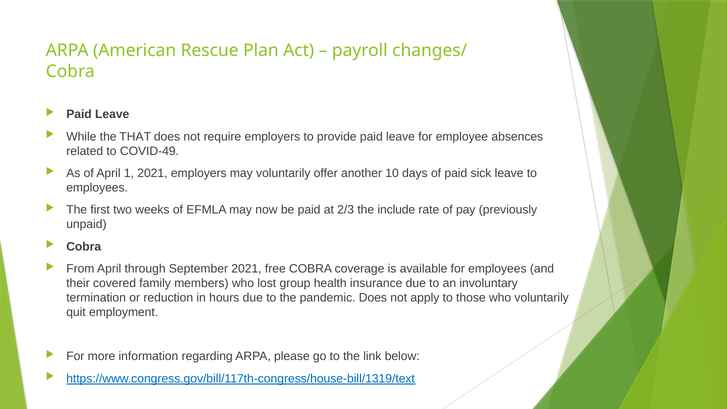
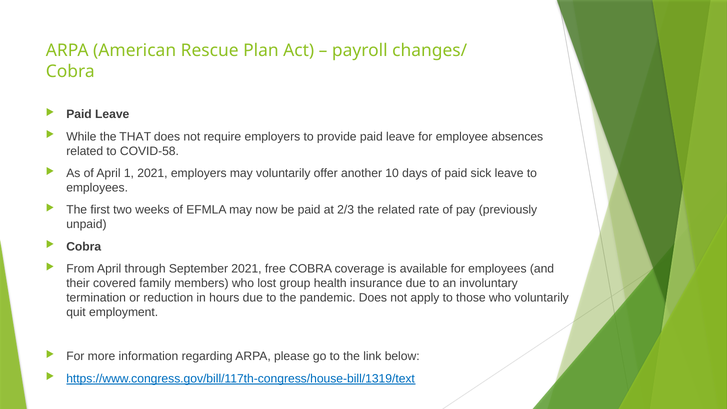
COVID-49: COVID-49 -> COVID-58
the include: include -> related
